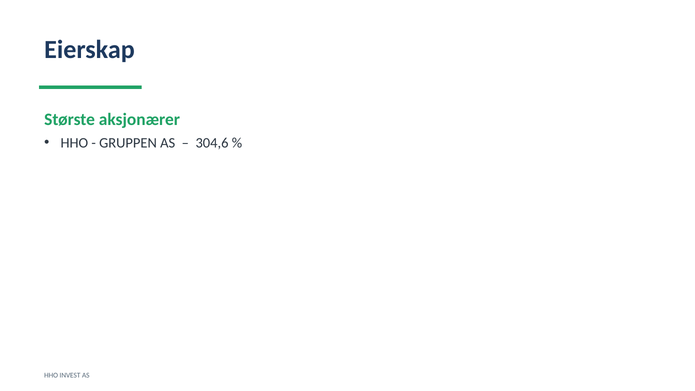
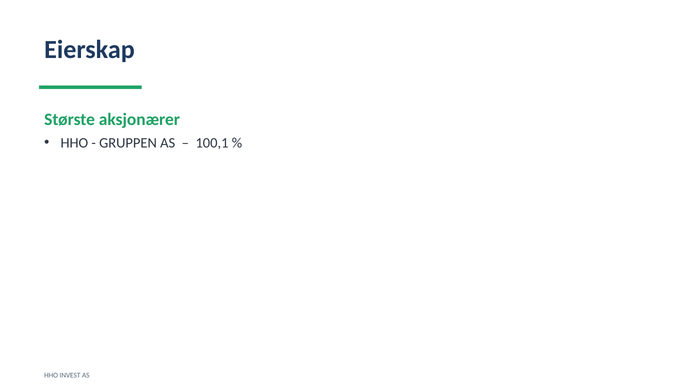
304,6: 304,6 -> 100,1
